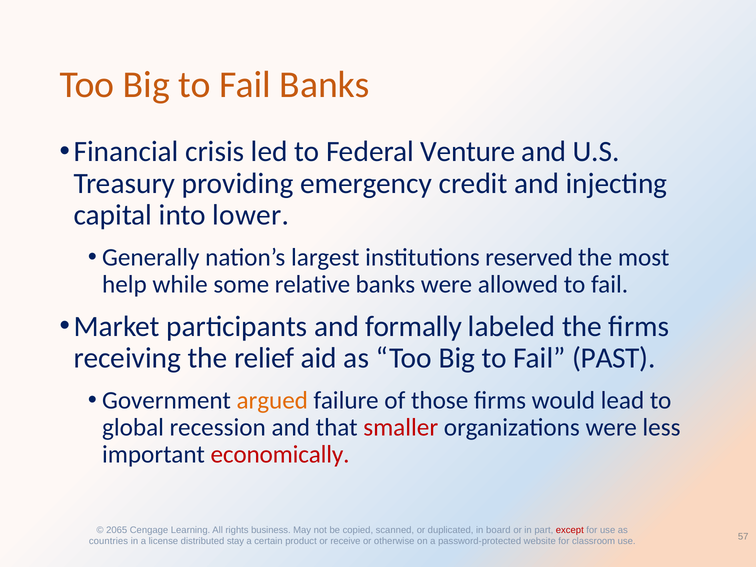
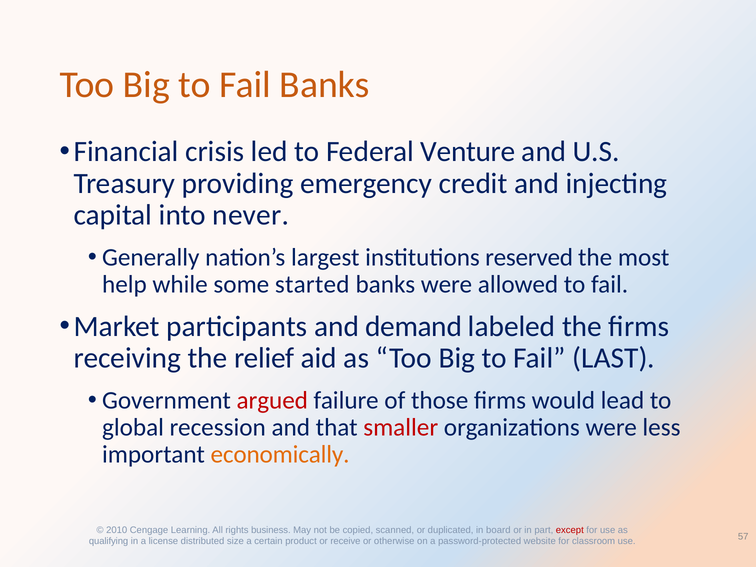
lower: lower -> never
relative: relative -> started
formally: formally -> demand
PAST: PAST -> LAST
argued colour: orange -> red
economically colour: red -> orange
2065: 2065 -> 2010
countries: countries -> qualifying
stay: stay -> size
